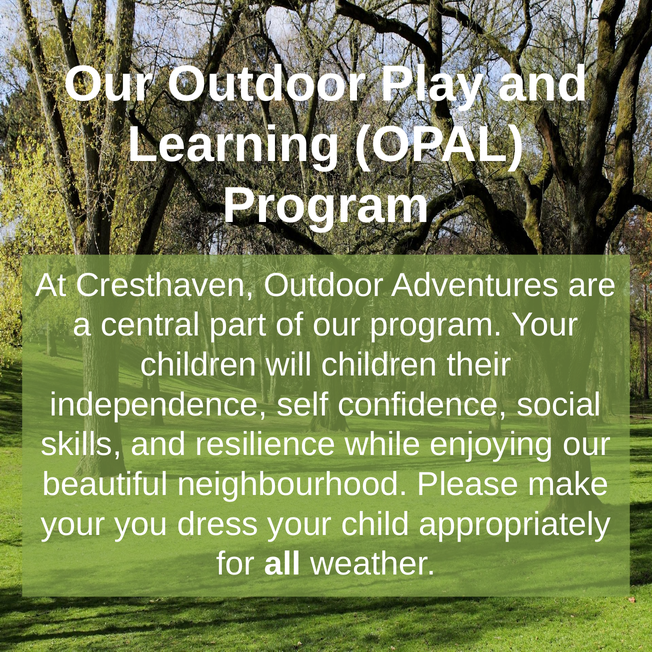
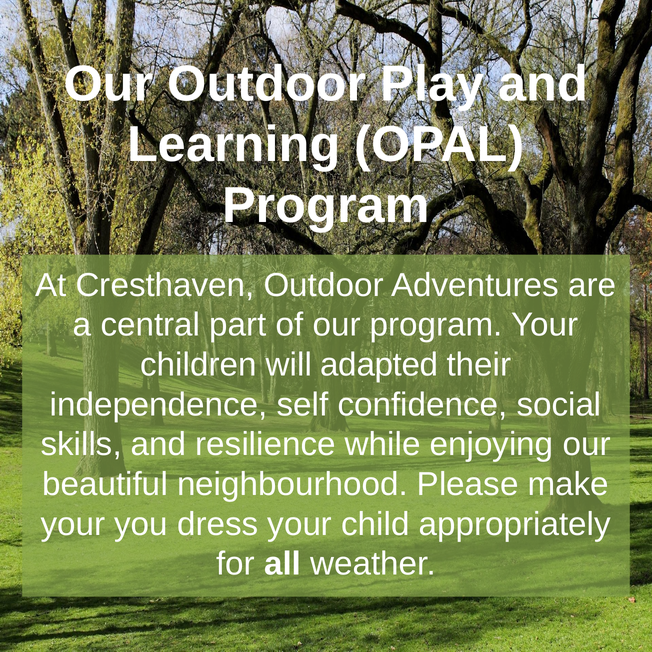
will children: children -> adapted
